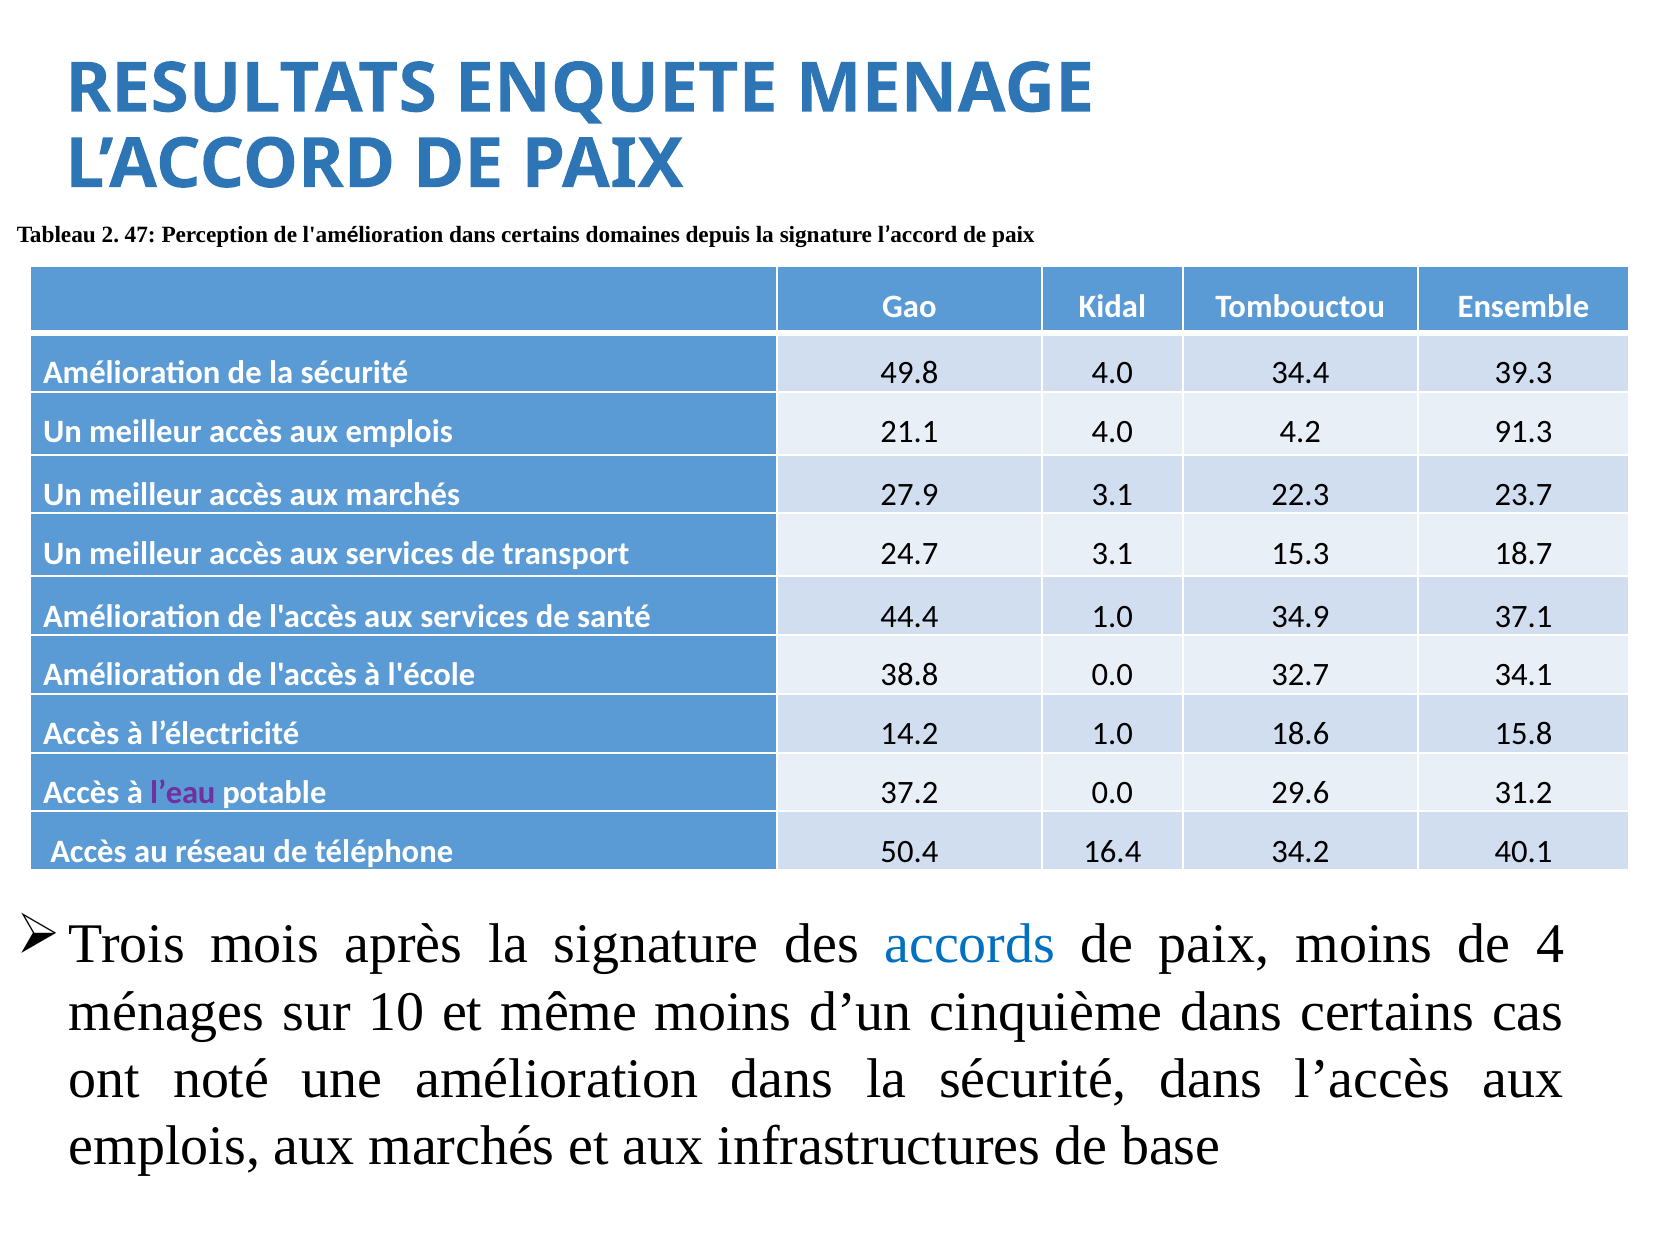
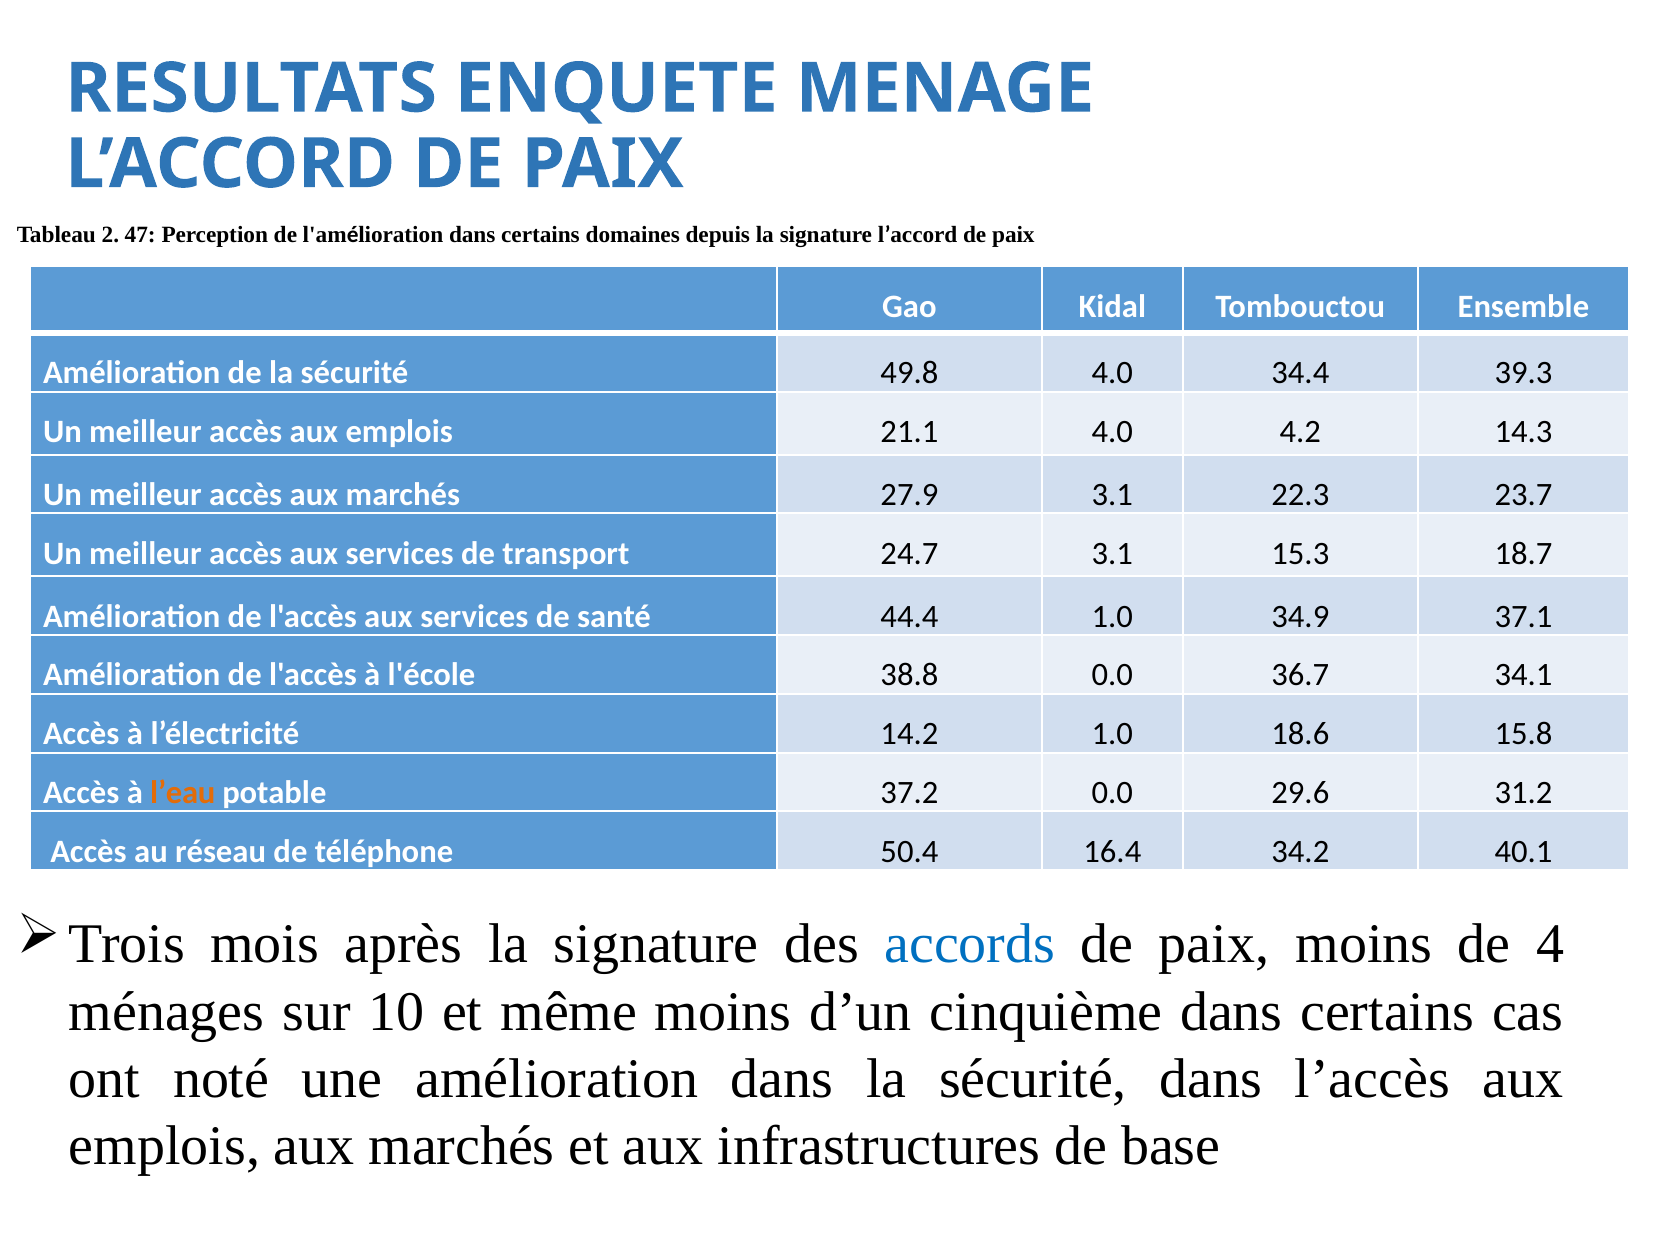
91.3: 91.3 -> 14.3
32.7: 32.7 -> 36.7
l’eau colour: purple -> orange
